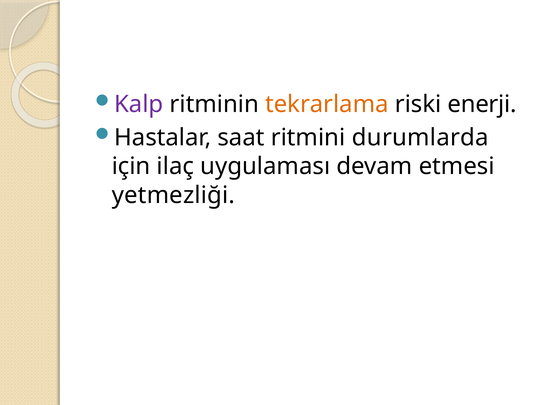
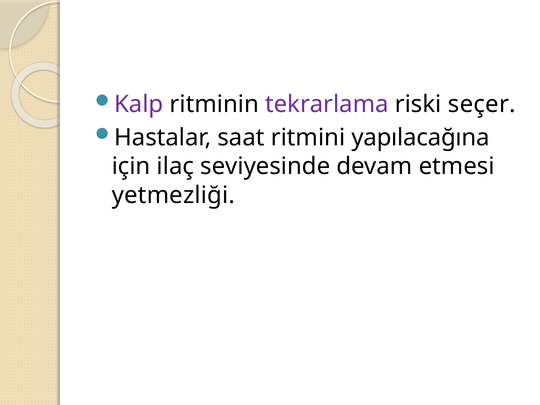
tekrarlama colour: orange -> purple
enerji: enerji -> seçer
durumlarda: durumlarda -> yapılacağına
uygulaması: uygulaması -> seviyesinde
